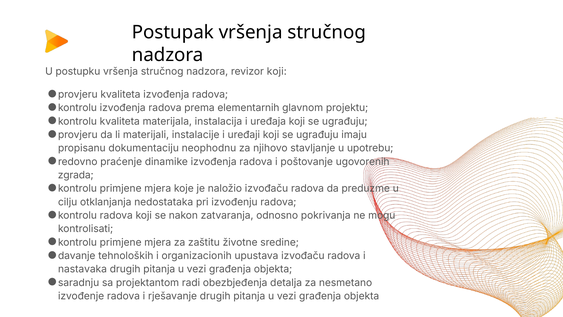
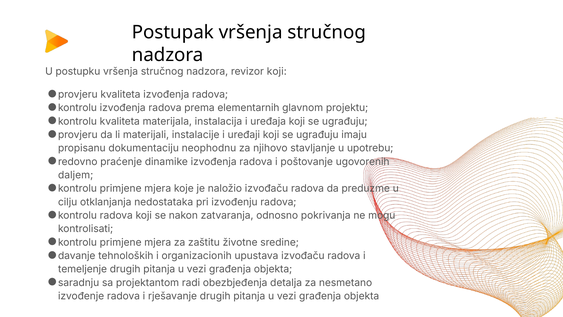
zgrada: zgrada -> daljem
nastavaka: nastavaka -> temeljenje
